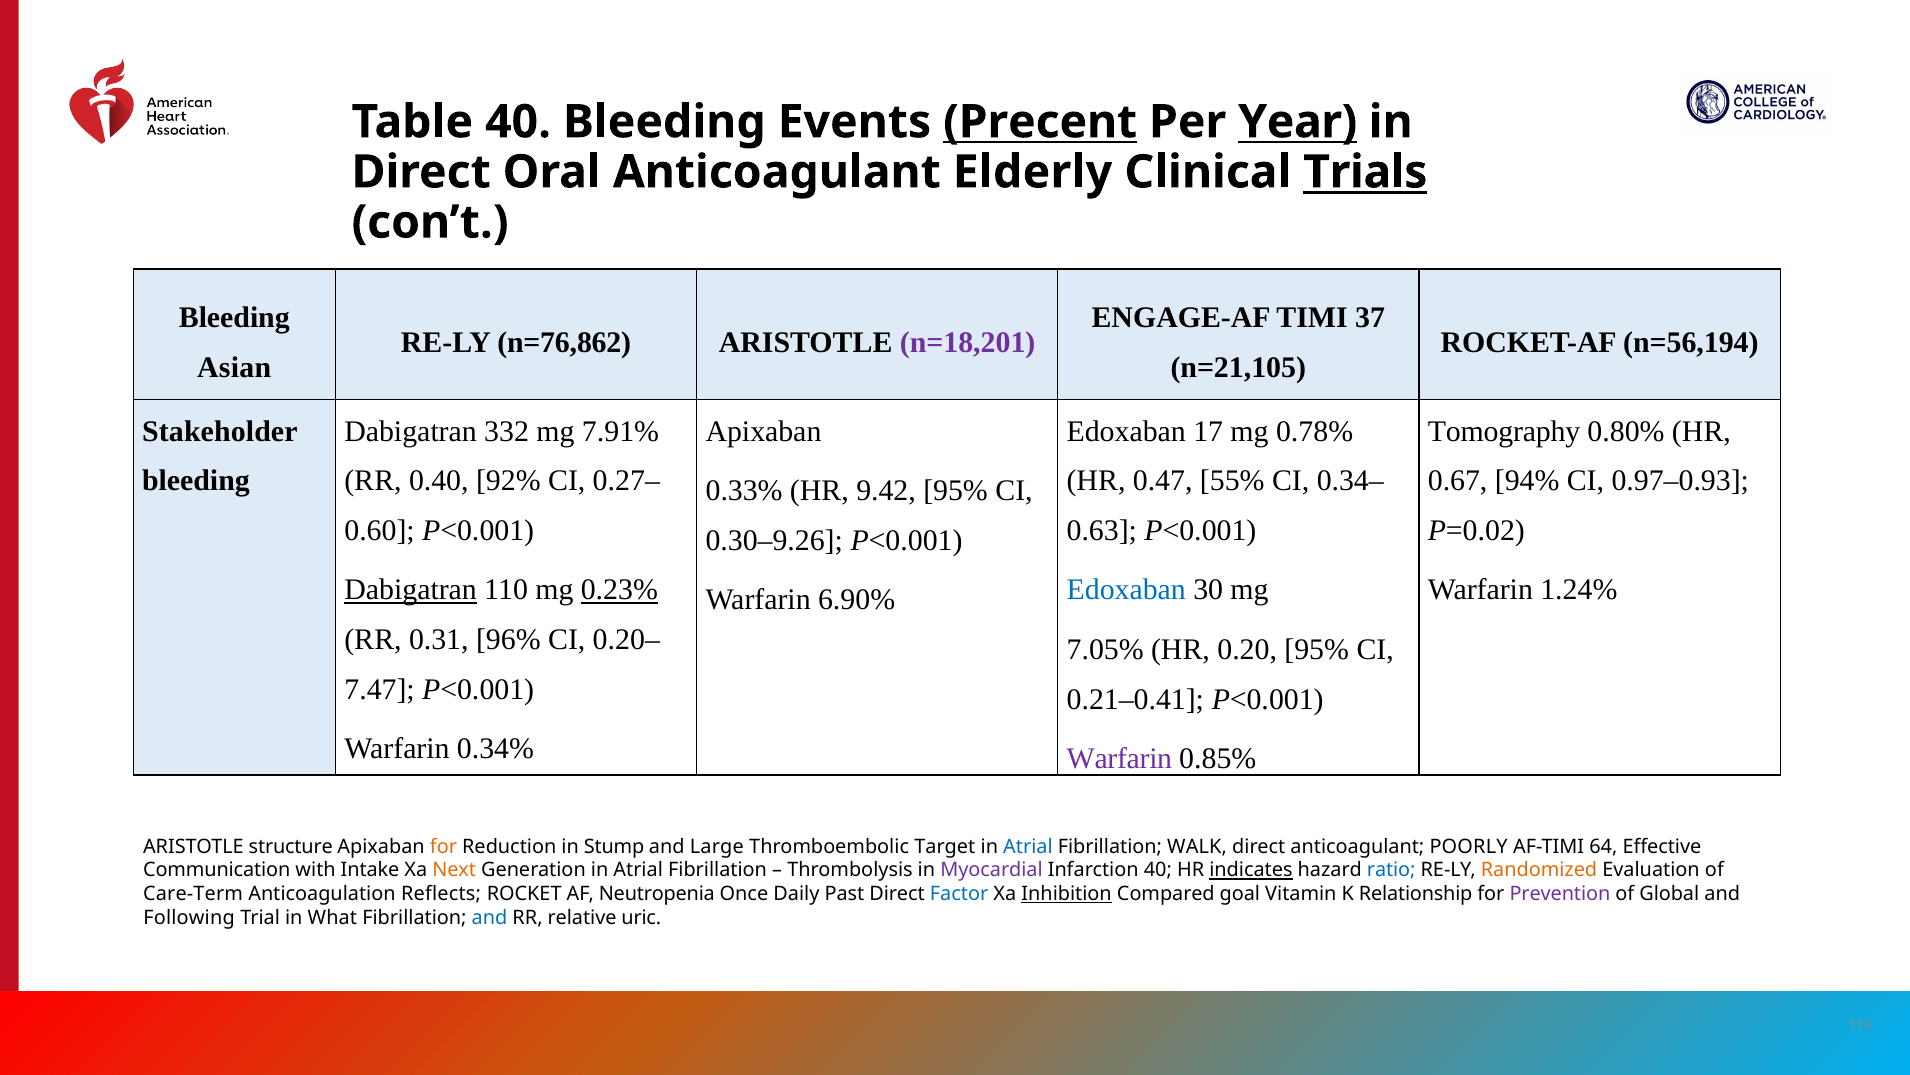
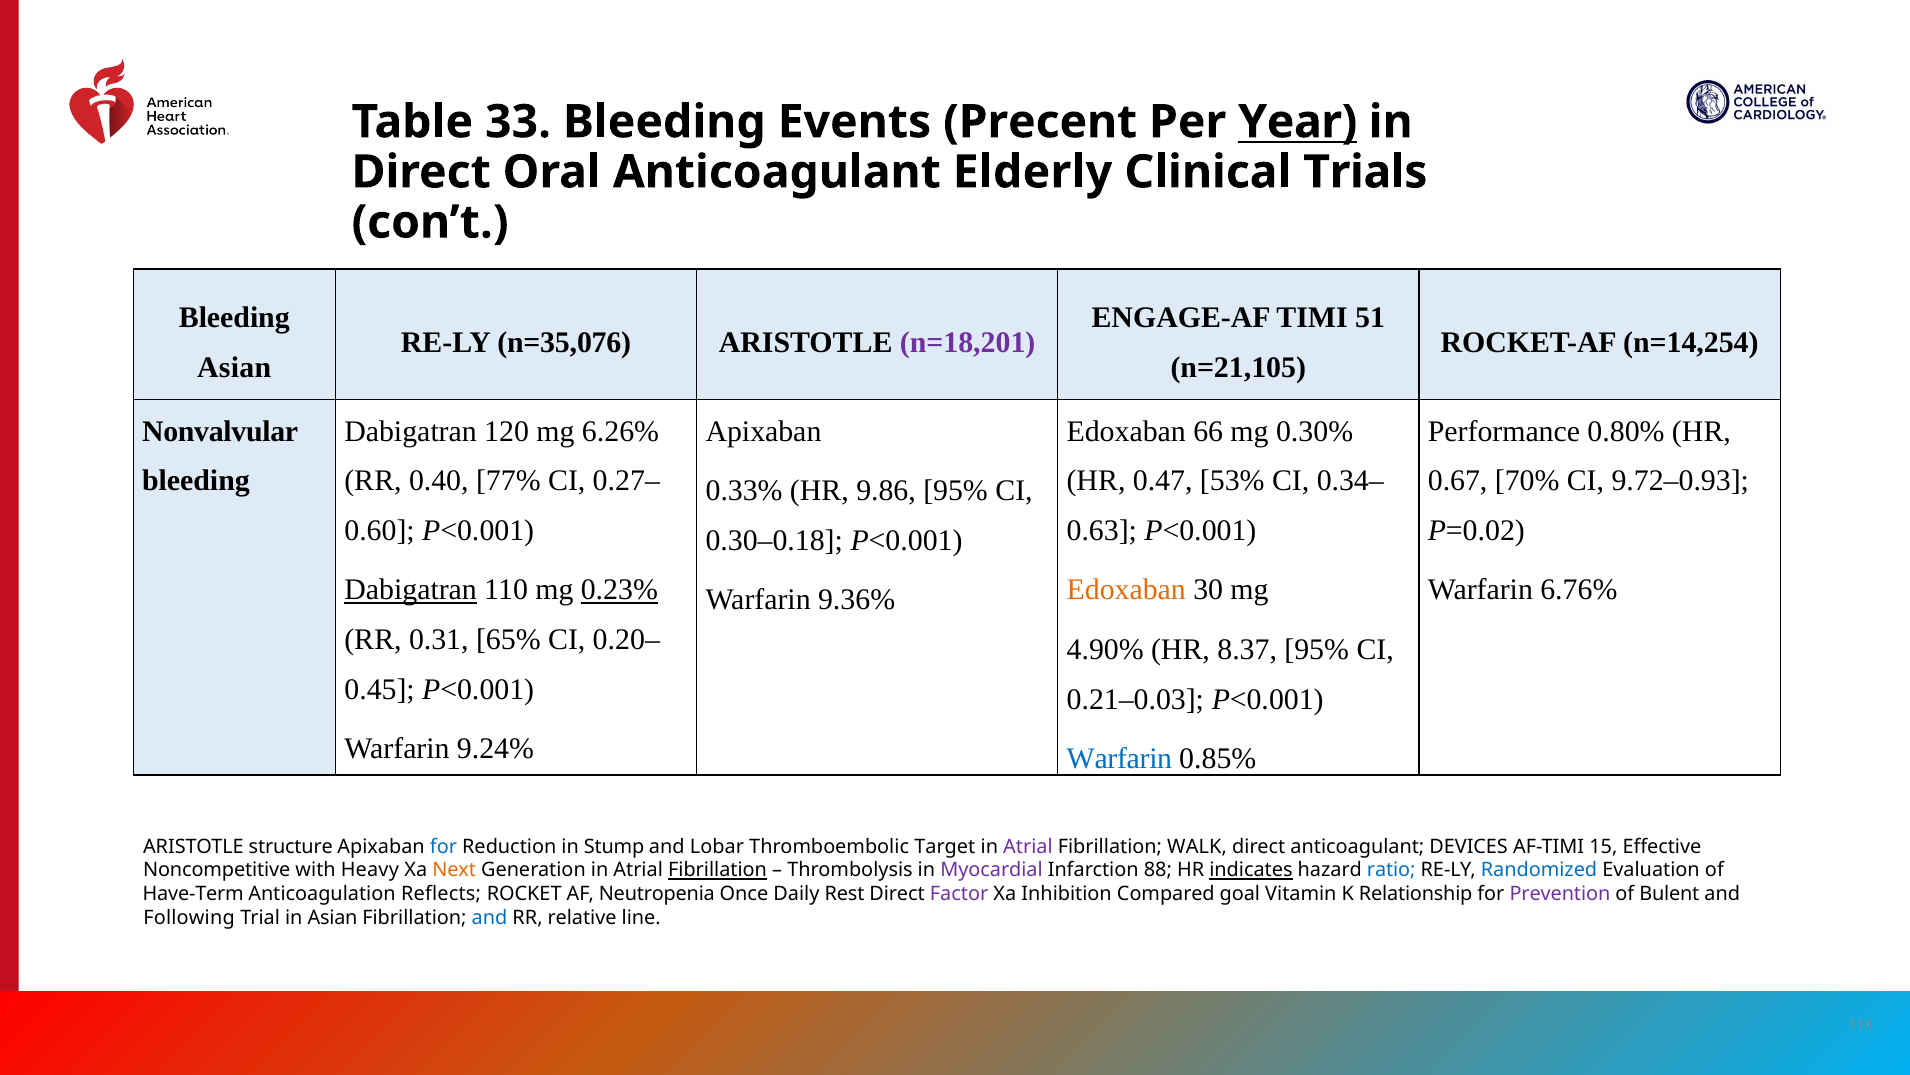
Table 40: 40 -> 33
Precent underline: present -> none
Trials underline: present -> none
37: 37 -> 51
n=76,862: n=76,862 -> n=35,076
n=56,194: n=56,194 -> n=14,254
Stakeholder: Stakeholder -> Nonvalvular
332: 332 -> 120
7.91%: 7.91% -> 6.26%
17: 17 -> 66
0.78%: 0.78% -> 0.30%
Tomography: Tomography -> Performance
92%: 92% -> 77%
55%: 55% -> 53%
94%: 94% -> 70%
0.97–0.93: 0.97–0.93 -> 9.72–0.93
9.42: 9.42 -> 9.86
0.30–9.26: 0.30–9.26 -> 0.30–0.18
Edoxaban at (1126, 590) colour: blue -> orange
1.24%: 1.24% -> 6.76%
6.90%: 6.90% -> 9.36%
96%: 96% -> 65%
7.05%: 7.05% -> 4.90%
0.20: 0.20 -> 8.37
7.47: 7.47 -> 0.45
0.21–0.41: 0.21–0.41 -> 0.21–0.03
0.34%: 0.34% -> 9.24%
Warfarin at (1119, 758) colour: purple -> blue
for at (444, 846) colour: orange -> blue
Large: Large -> Lobar
Atrial at (1028, 846) colour: blue -> purple
POORLY: POORLY -> DEVICES
64: 64 -> 15
Communication: Communication -> Noncompetitive
Intake: Intake -> Heavy
Fibrillation at (718, 870) underline: none -> present
Infarction 40: 40 -> 88
Randomized colour: orange -> blue
Care-Term: Care-Term -> Have-Term
Past: Past -> Rest
Factor colour: blue -> purple
Inhibition underline: present -> none
Global: Global -> Bulent
in What: What -> Asian
uric: uric -> line
